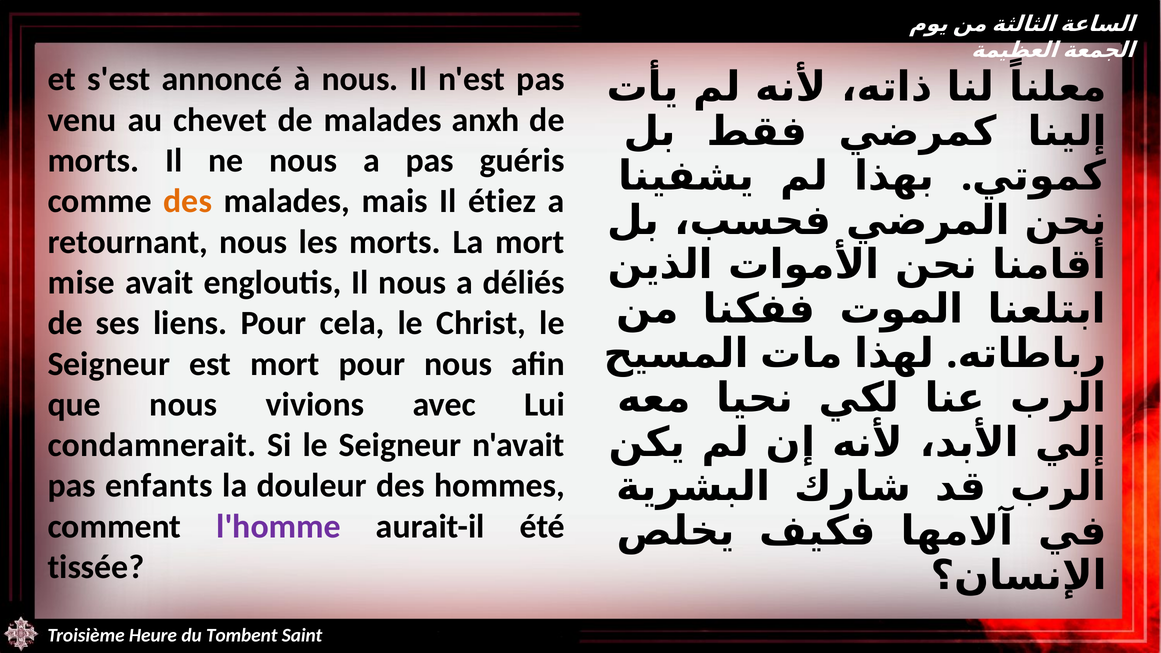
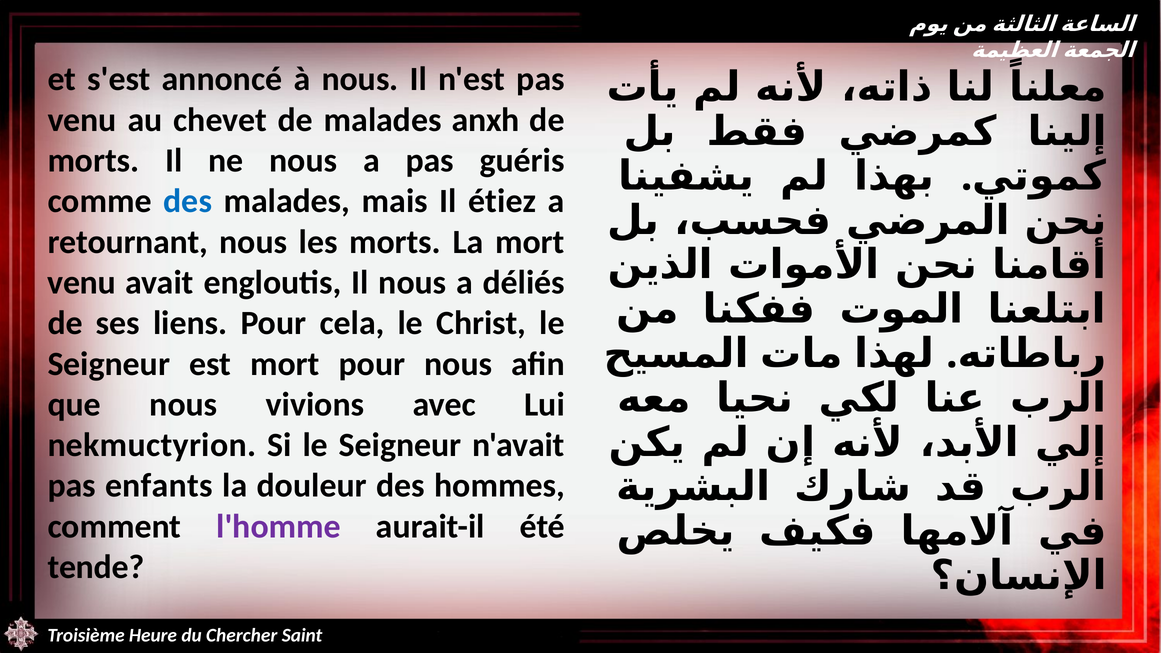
des at (188, 201) colour: orange -> blue
mise at (81, 283): mise -> venu
condamnerait: condamnerait -> nekmuctyrion
tissée: tissée -> tende
Tombent: Tombent -> Chercher
